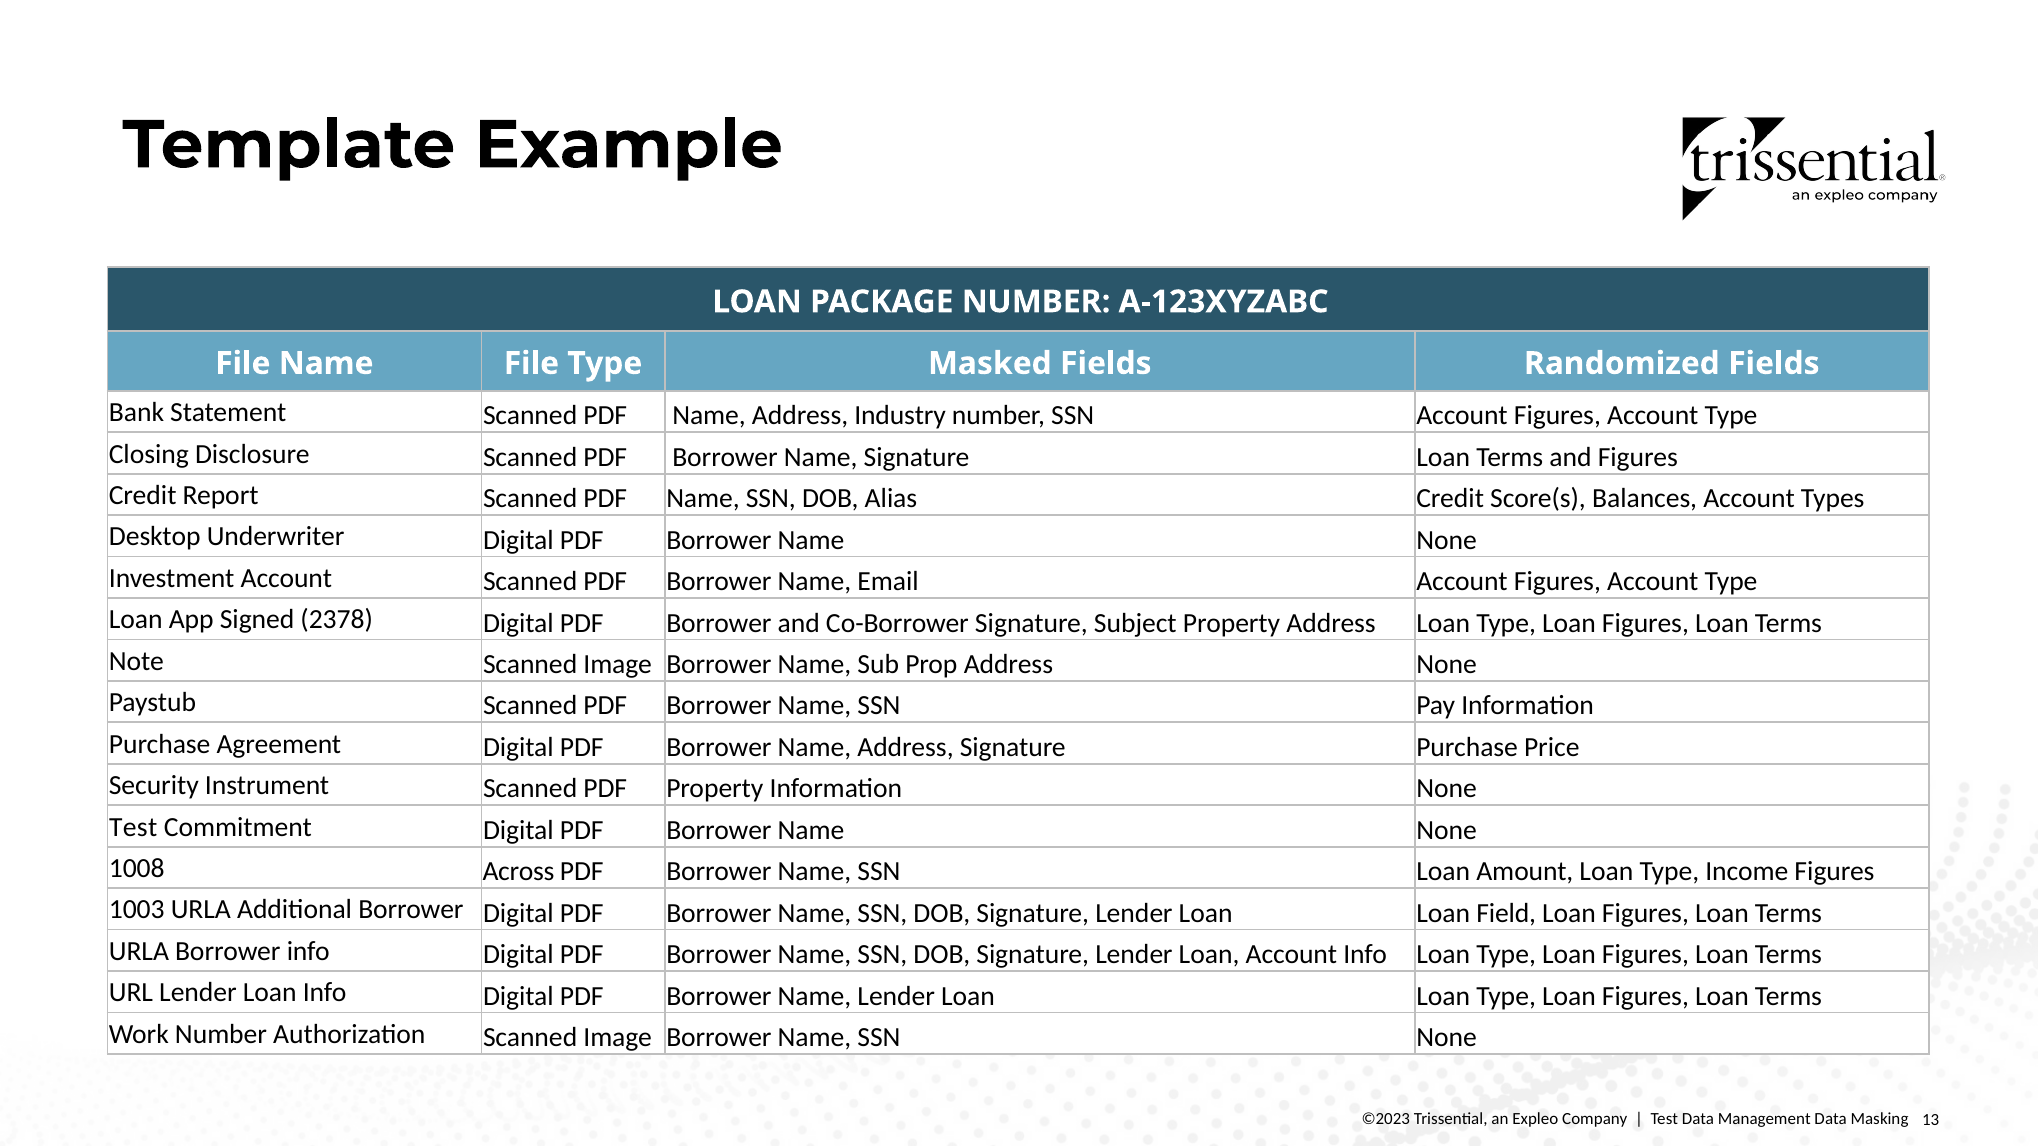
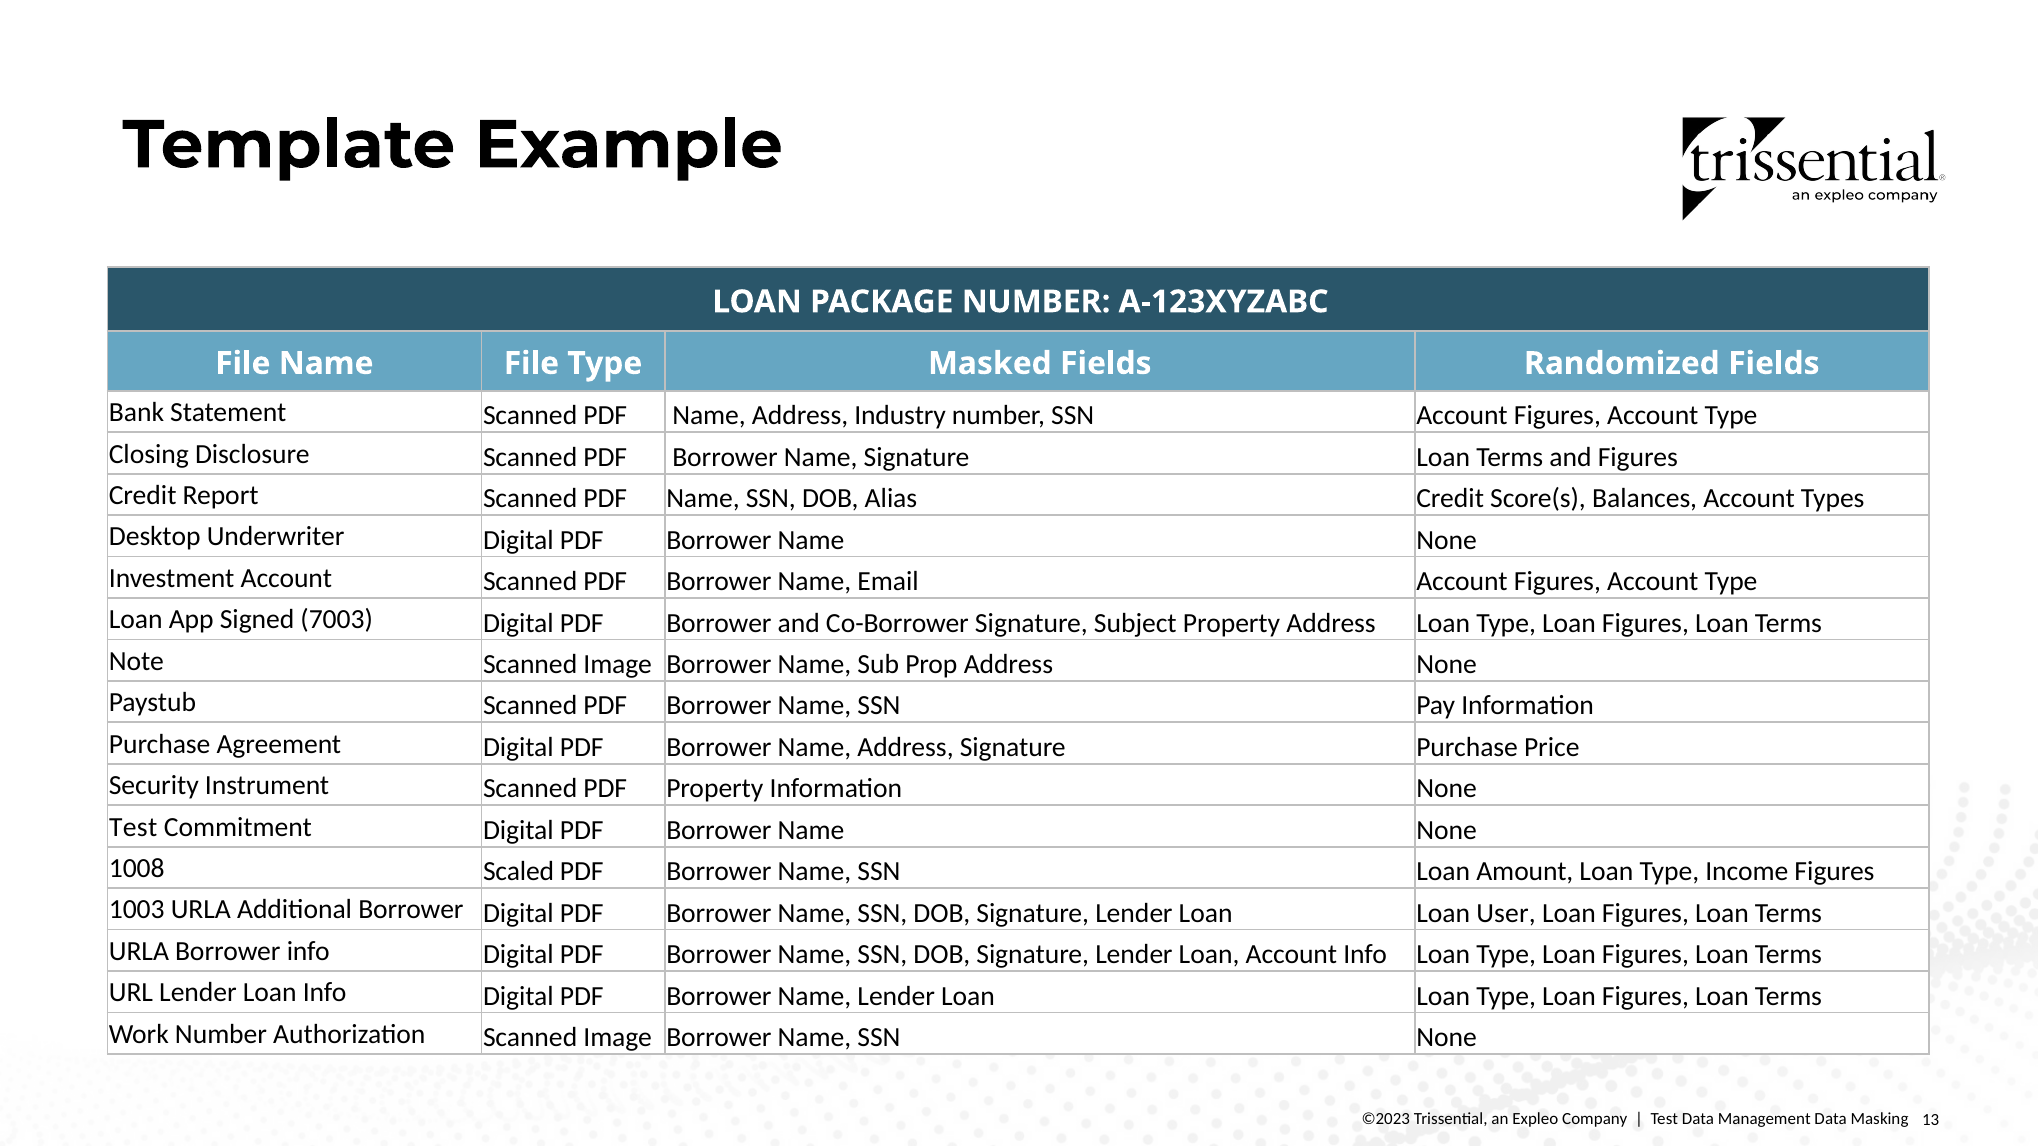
2378: 2378 -> 7003
Across: Across -> Scaled
Field: Field -> User
